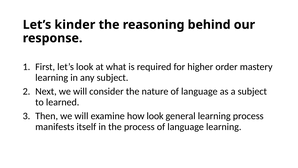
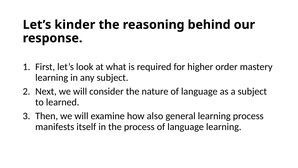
how look: look -> also
